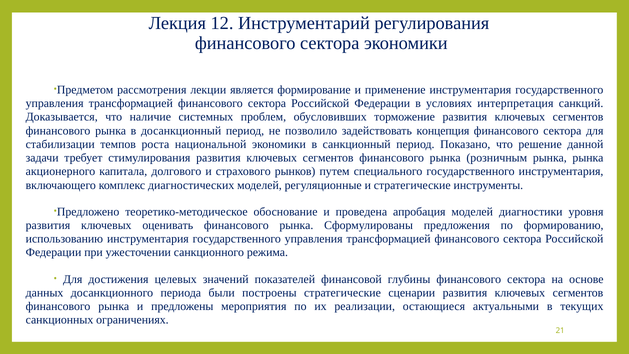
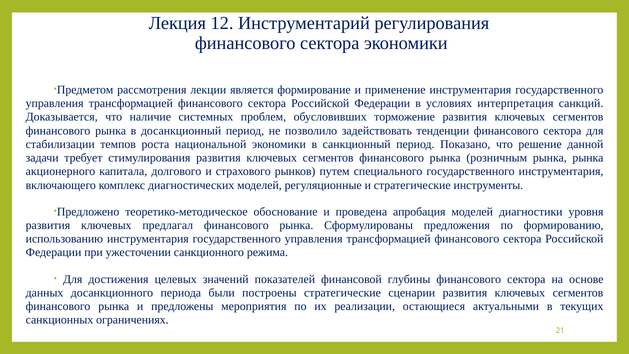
концепция: концепция -> тенденции
оценивать: оценивать -> предлагал
